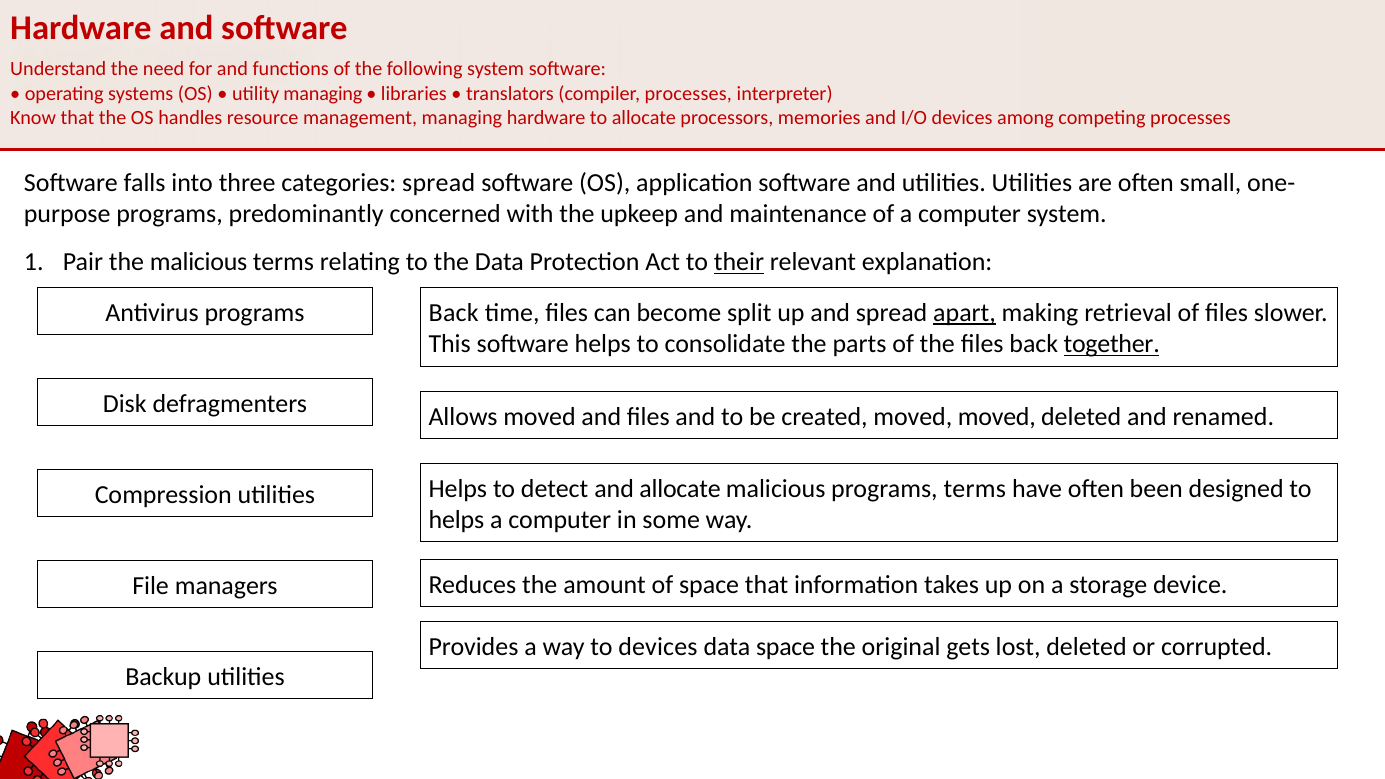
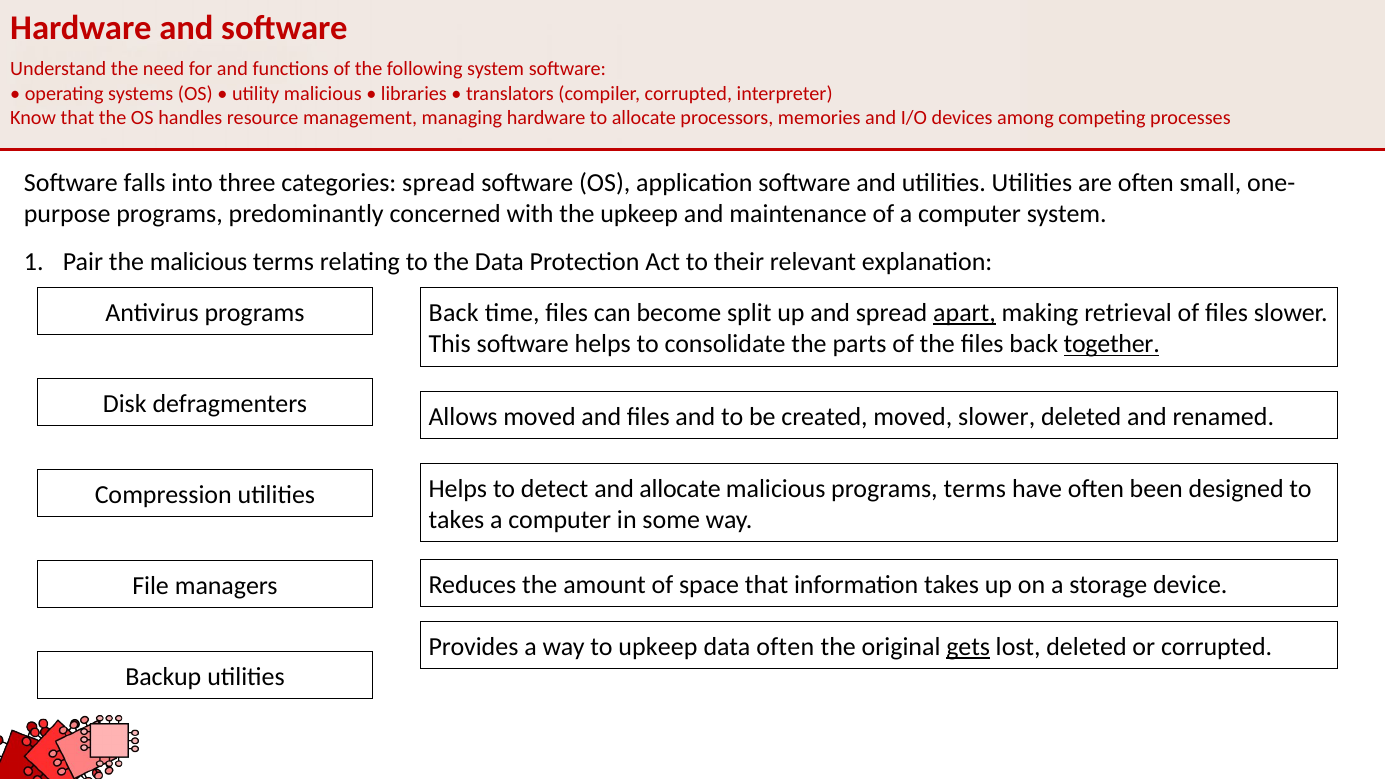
utility managing: managing -> malicious
compiler processes: processes -> corrupted
their underline: present -> none
moved moved: moved -> slower
helps at (456, 520): helps -> takes
to devices: devices -> upkeep
data space: space -> often
gets underline: none -> present
